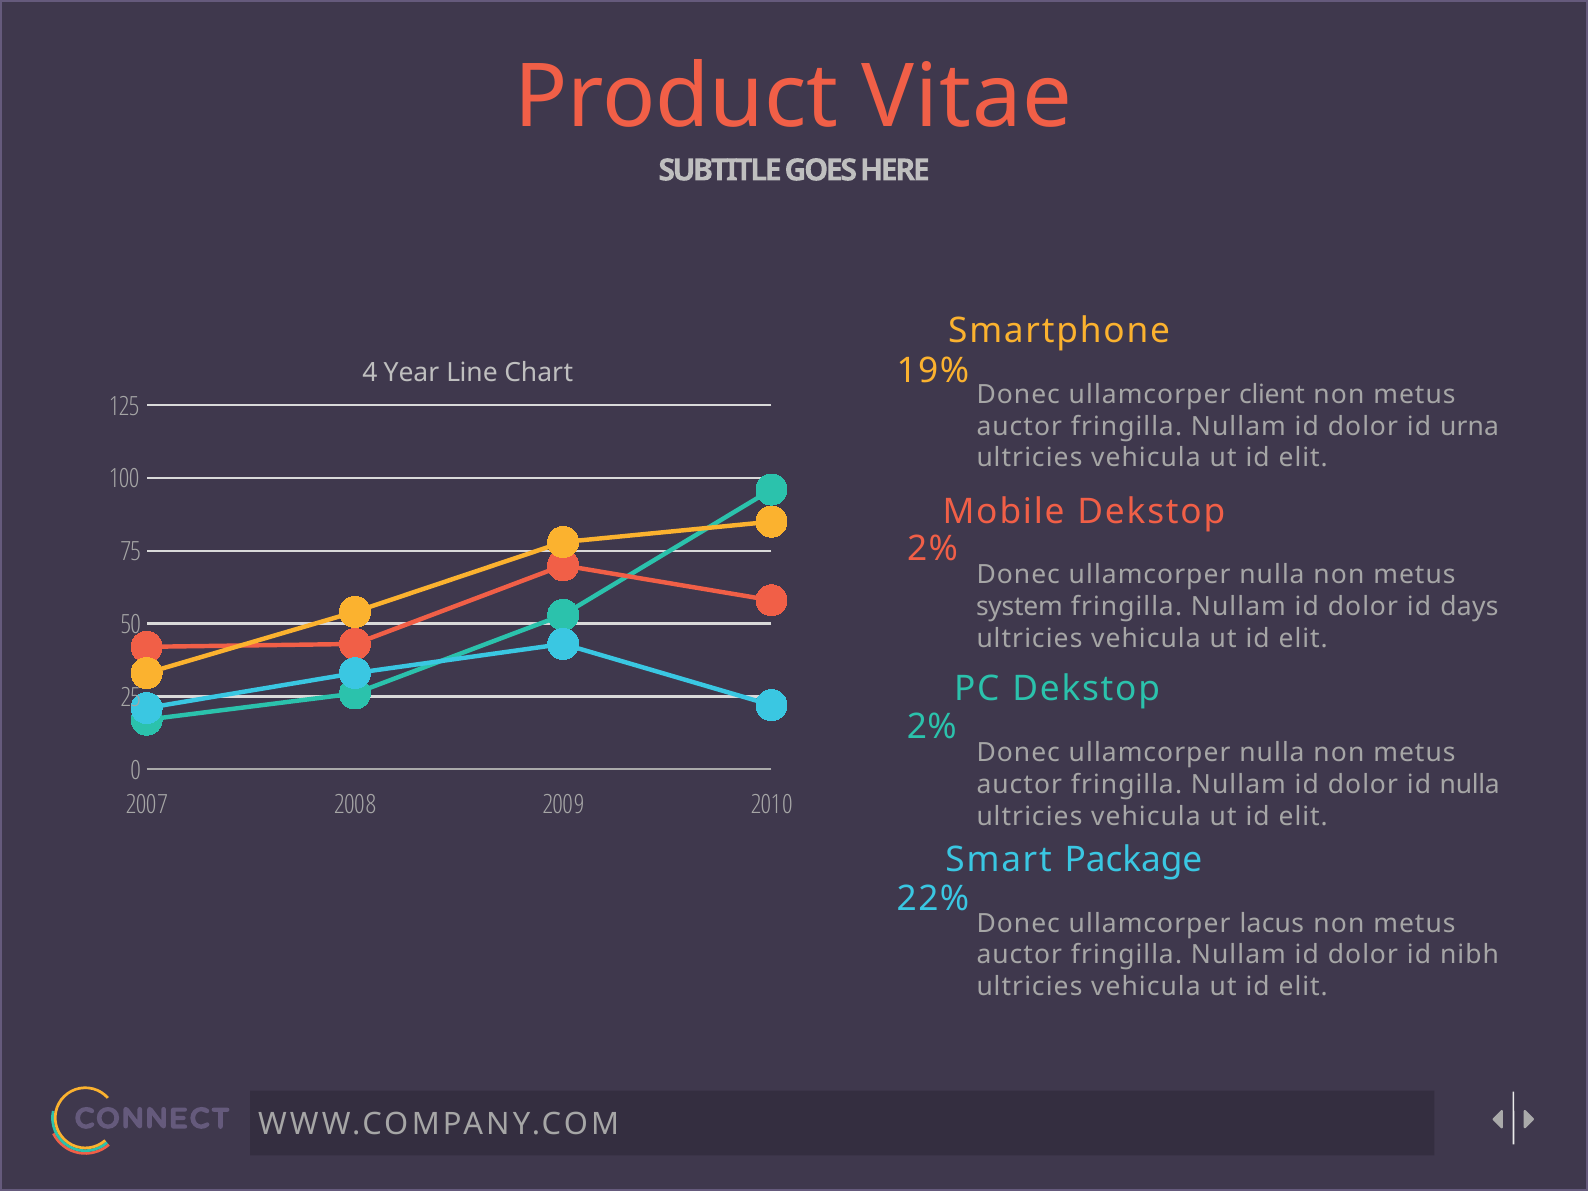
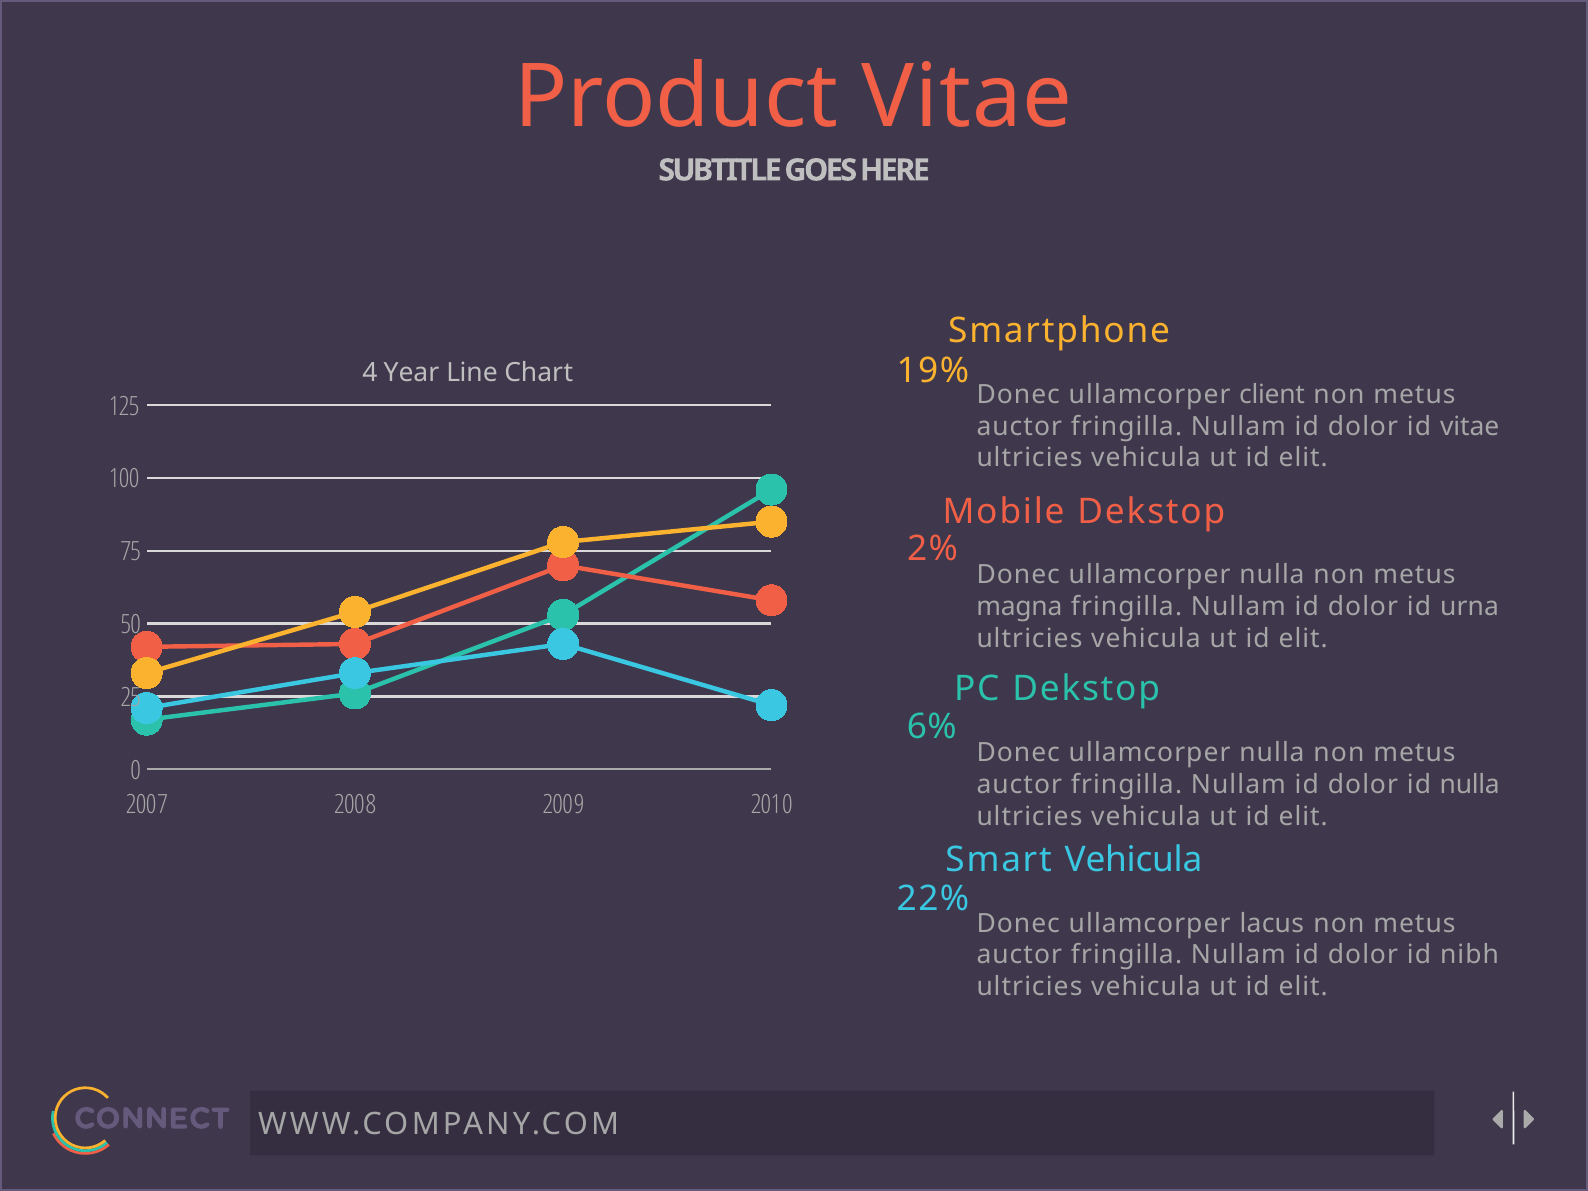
id urna: urna -> vitae
system: system -> magna
days: days -> urna
2% at (932, 727): 2% -> 6%
Smart Package: Package -> Vehicula
